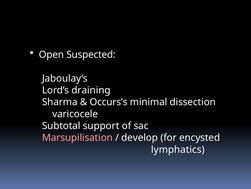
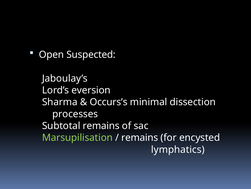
draining: draining -> eversion
varicocele: varicocele -> processes
Subtotal support: support -> remains
Marsupilisation colour: pink -> light green
develop at (140, 137): develop -> remains
